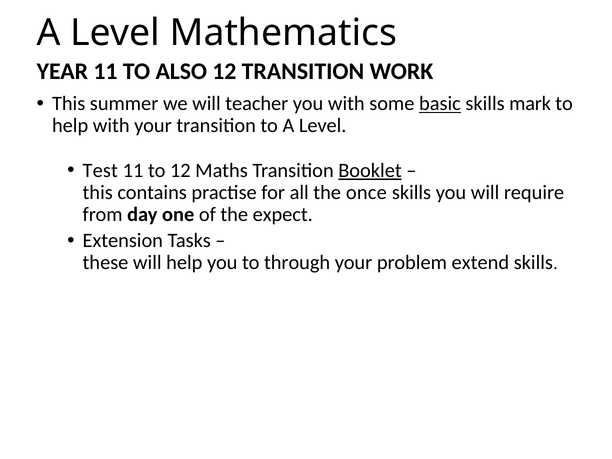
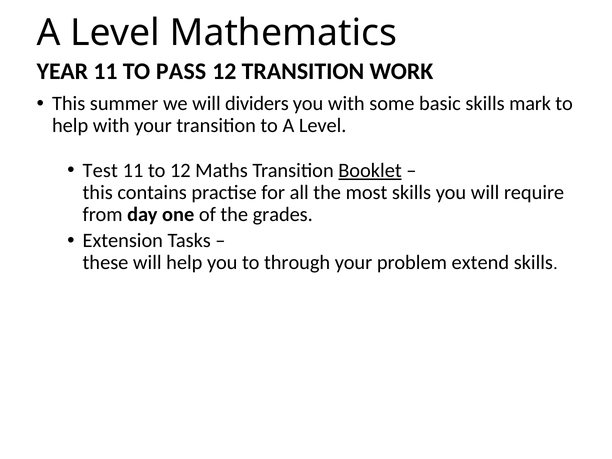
ALSO: ALSO -> PASS
teacher: teacher -> dividers
basic underline: present -> none
once: once -> most
expect: expect -> grades
